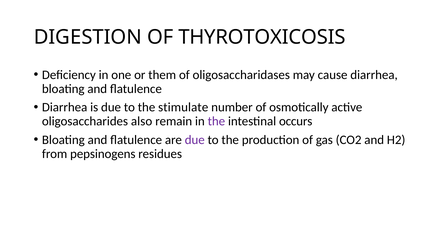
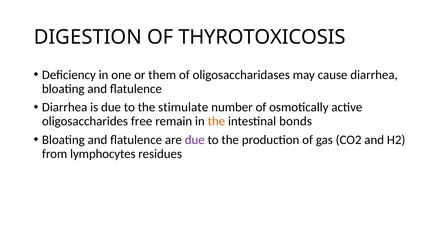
also: also -> free
the at (216, 121) colour: purple -> orange
occurs: occurs -> bonds
pepsinogens: pepsinogens -> lymphocytes
